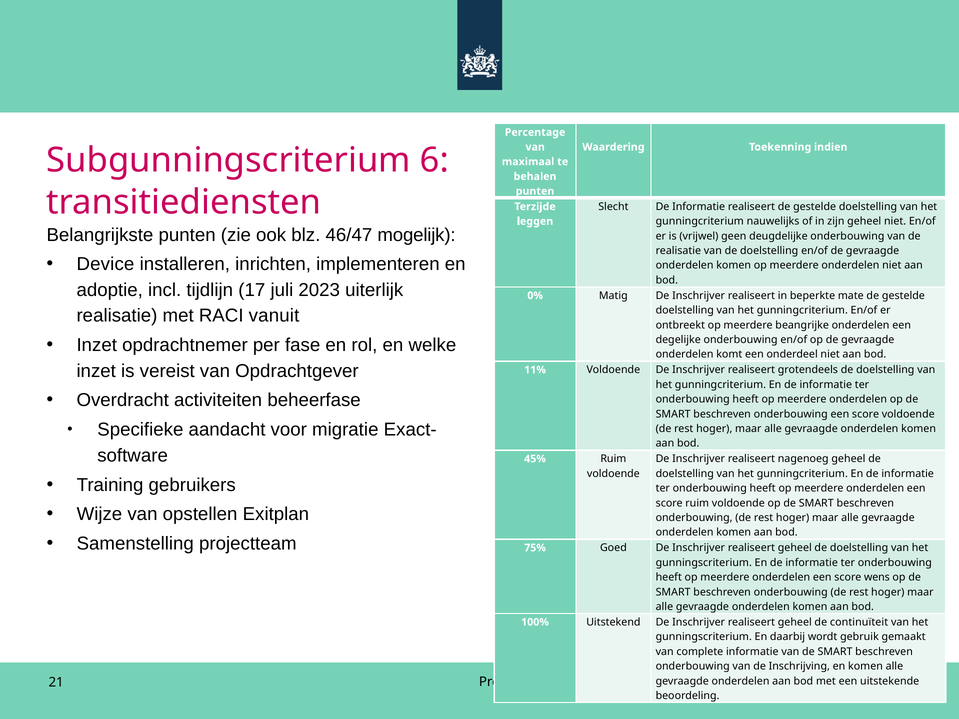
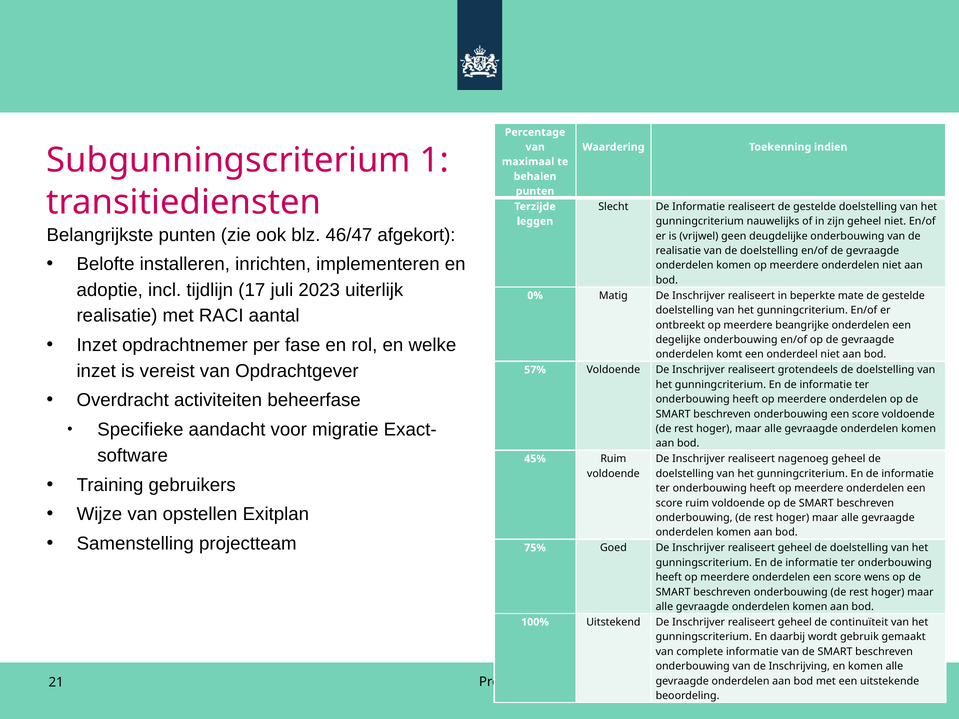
6: 6 -> 1
mogelijk: mogelijk -> afgekort
Device: Device -> Belofte
vanuit: vanuit -> aantal
11%: 11% -> 57%
